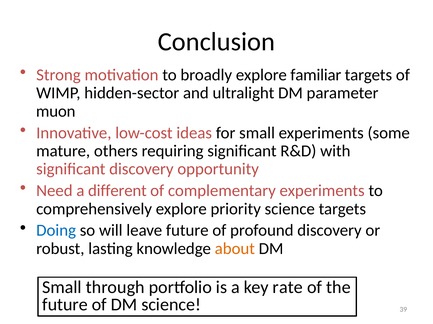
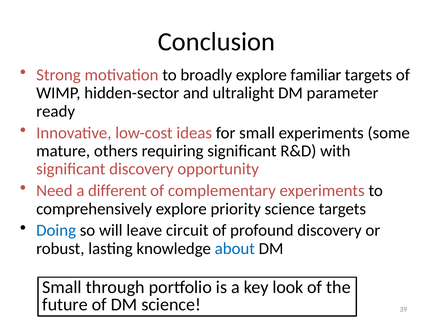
muon: muon -> ready
leave future: future -> circuit
about colour: orange -> blue
rate: rate -> look
